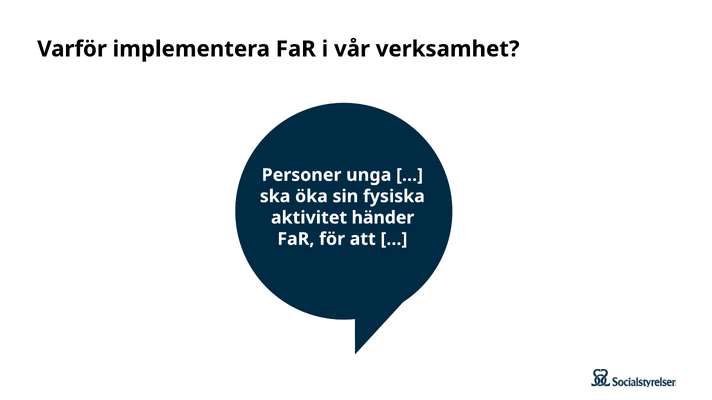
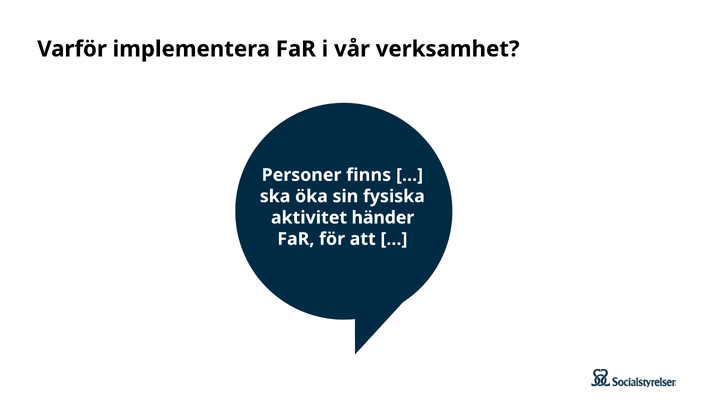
unga: unga -> finns
